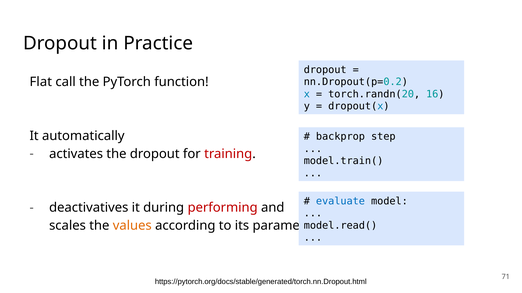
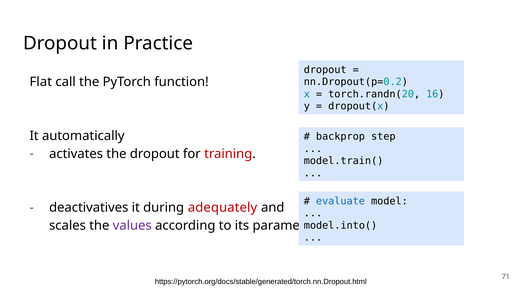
performing: performing -> adequately
model.read(: model.read( -> model.into(
values colour: orange -> purple
